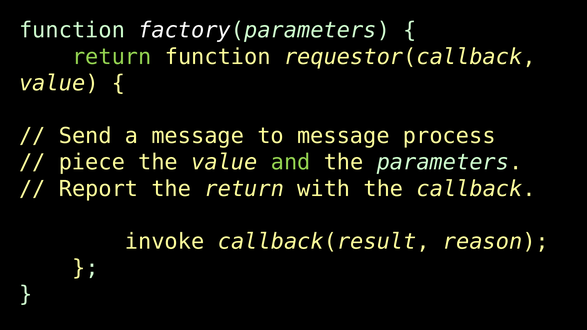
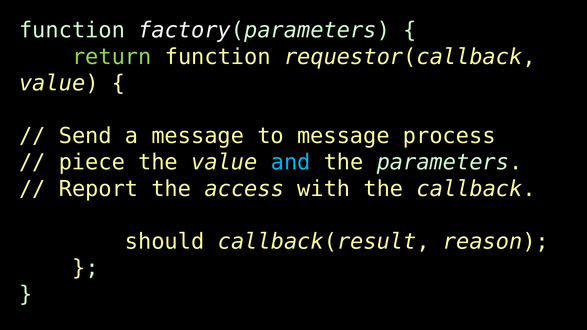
and colour: light green -> light blue
the return: return -> access
invoke: invoke -> should
